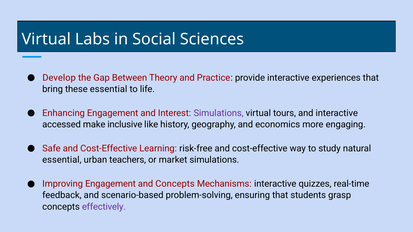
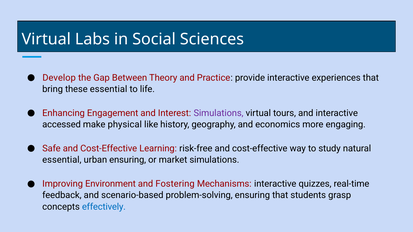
inclusive: inclusive -> physical
urban teachers: teachers -> ensuring
Improving Engagement: Engagement -> Environment
and Concepts: Concepts -> Fostering
effectively colour: purple -> blue
